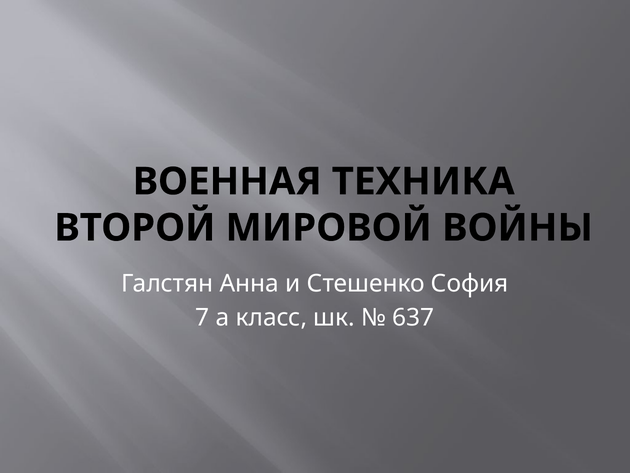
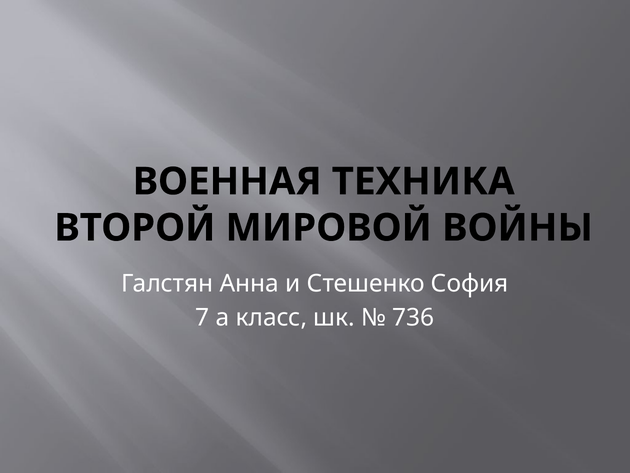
637: 637 -> 736
